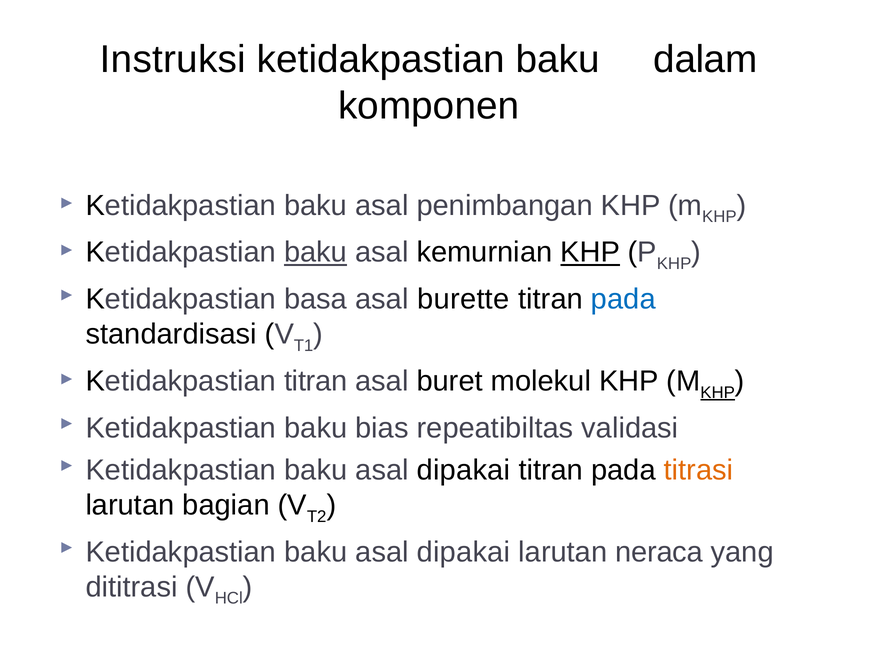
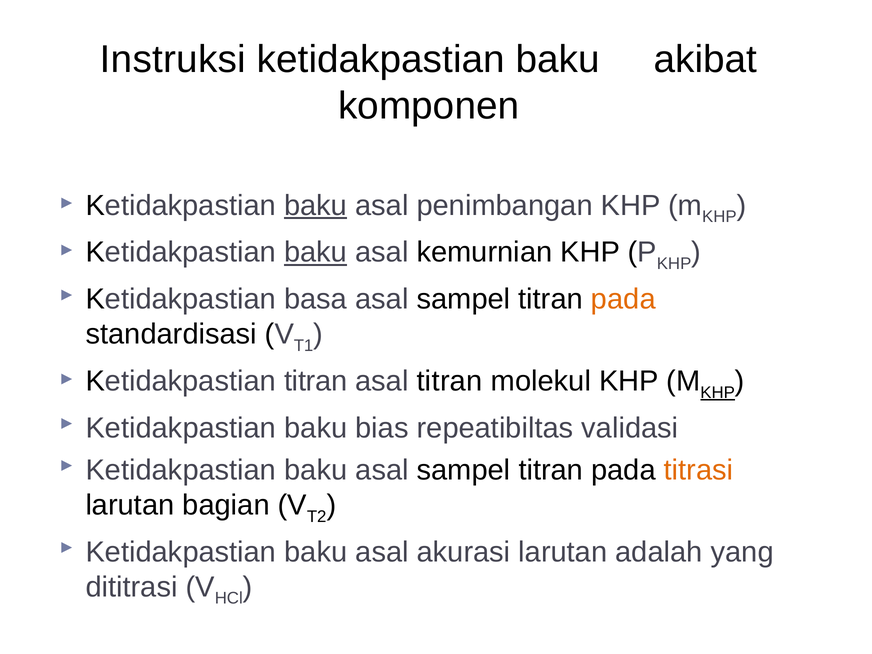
dalam: dalam -> akibat
baku at (316, 205) underline: none -> present
KHP at (590, 252) underline: present -> none
burette at (463, 299): burette -> sampel
pada at (623, 299) colour: blue -> orange
asal buret: buret -> titran
dipakai at (464, 470): dipakai -> sampel
dipakai at (463, 552): dipakai -> akurasi
neraca: neraca -> adalah
